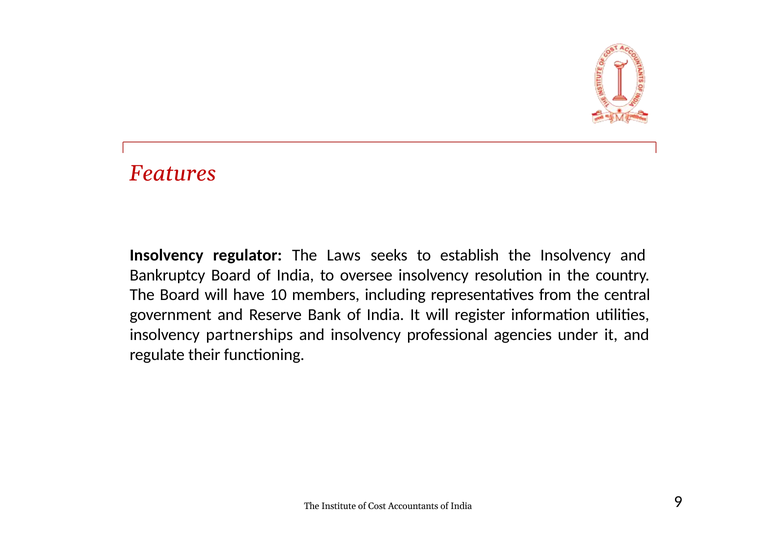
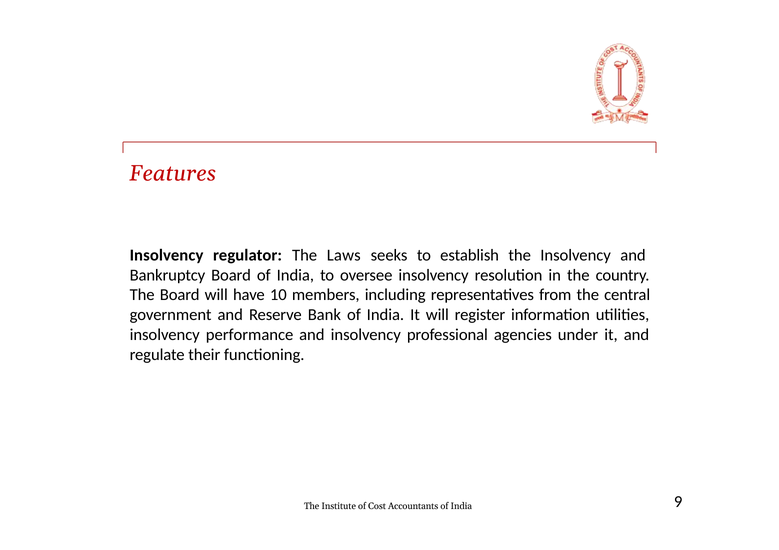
partnerships: partnerships -> performance
